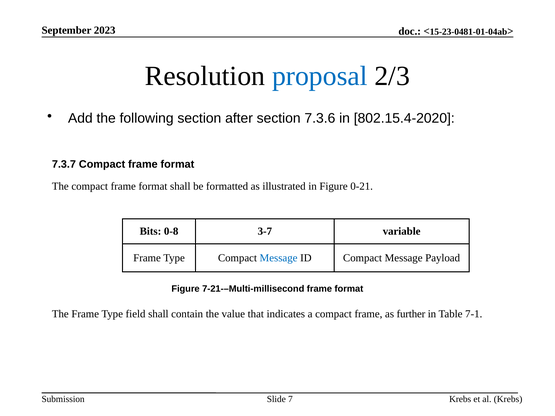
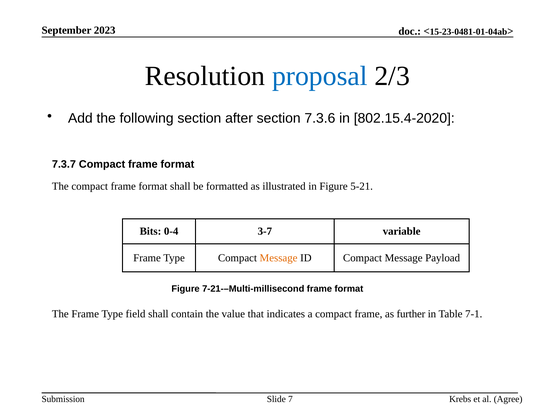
0-21: 0-21 -> 5-21
0-8: 0-8 -> 0-4
Message at (279, 258) colour: blue -> orange
al Krebs: Krebs -> Agree
